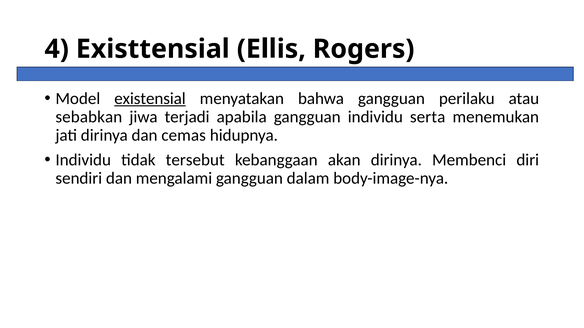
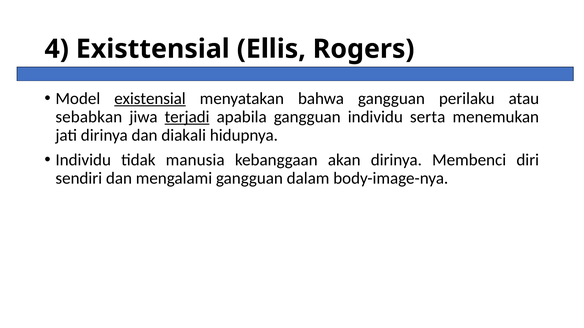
terjadi underline: none -> present
cemas: cemas -> diakali
tersebut: tersebut -> manusia
